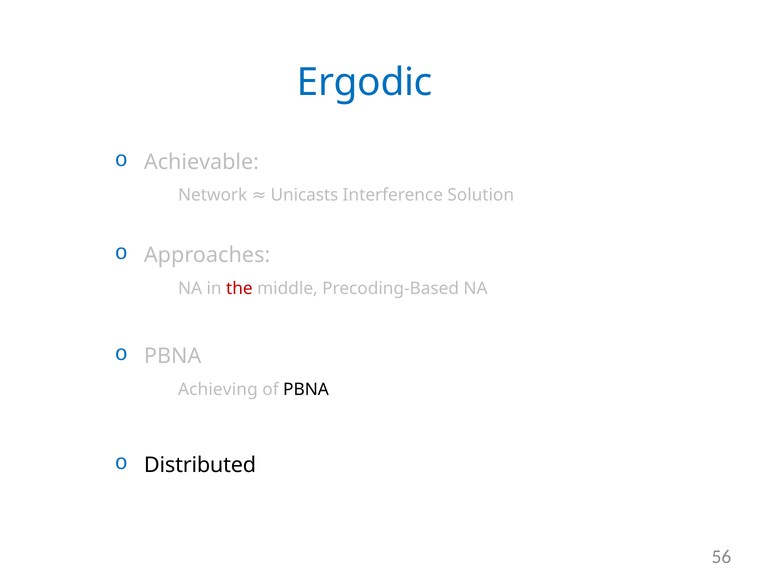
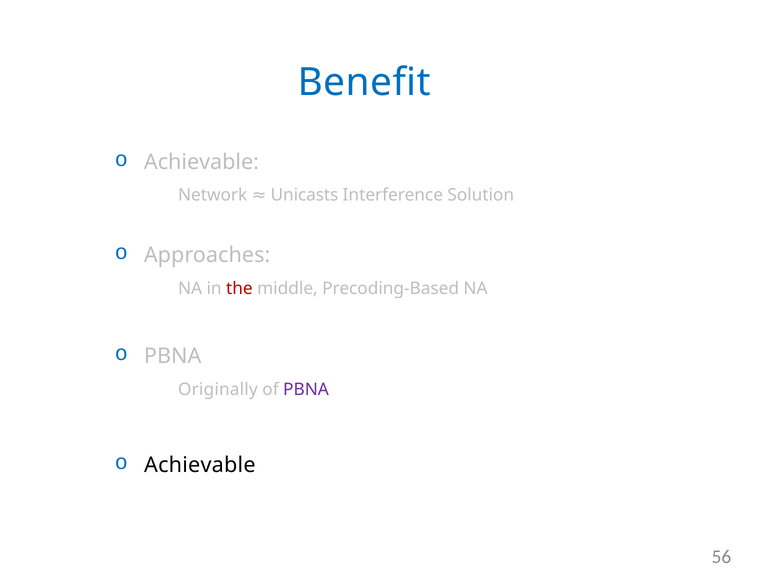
Ergodic: Ergodic -> Benefit
Achieving: Achieving -> Originally
PBNA at (306, 390) colour: black -> purple
Distributed at (200, 465): Distributed -> Achievable
